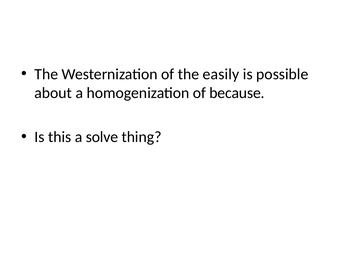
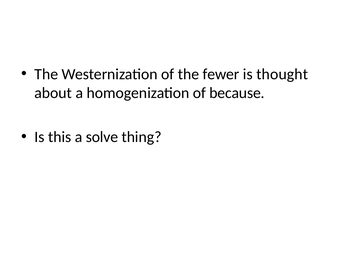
easily: easily -> fewer
possible: possible -> thought
